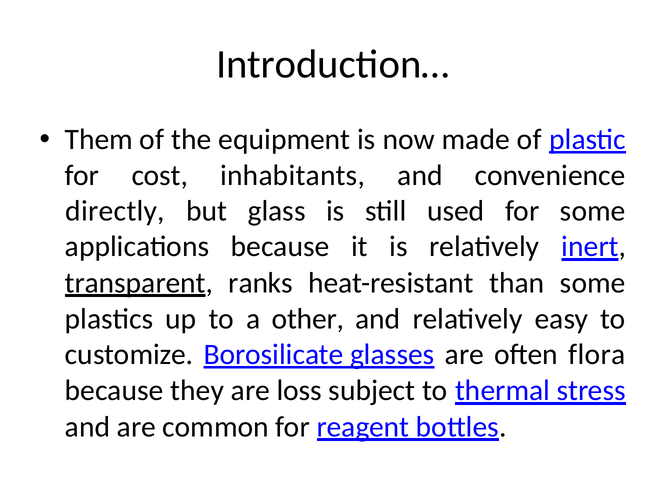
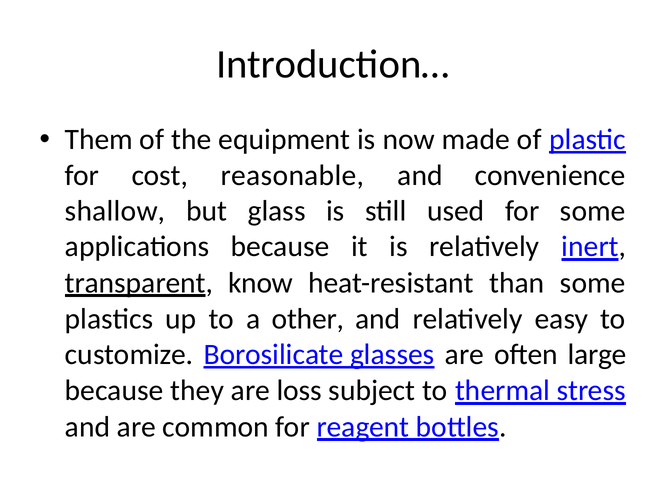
inhabitants: inhabitants -> reasonable
directly: directly -> shallow
ranks: ranks -> know
flora: flora -> large
